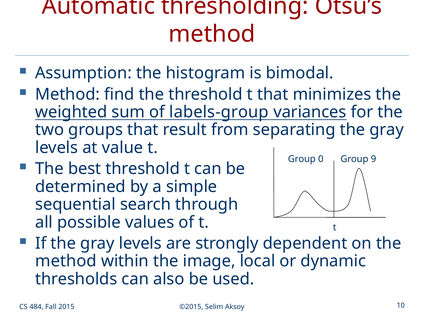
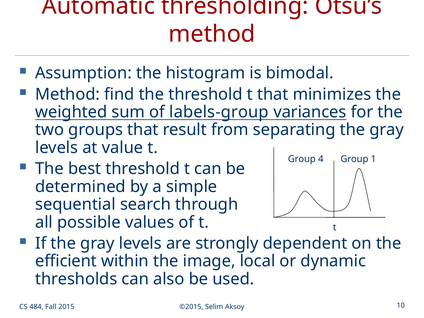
0: 0 -> 4
9: 9 -> 1
method at (66, 261): method -> efficient
